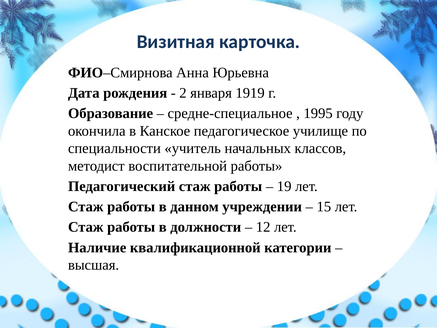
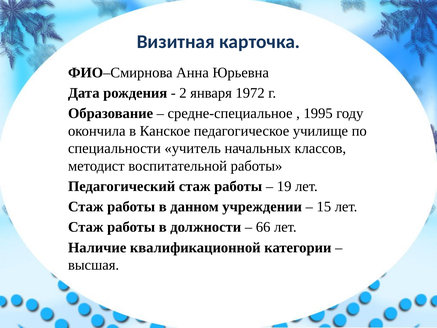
1919: 1919 -> 1972
12: 12 -> 66
